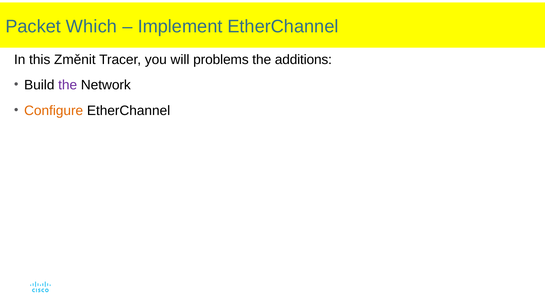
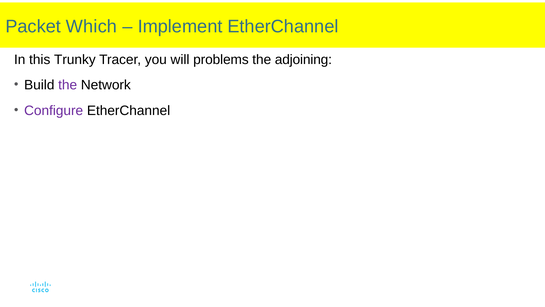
Změnit: Změnit -> Trunky
additions: additions -> adjoining
Configure colour: orange -> purple
